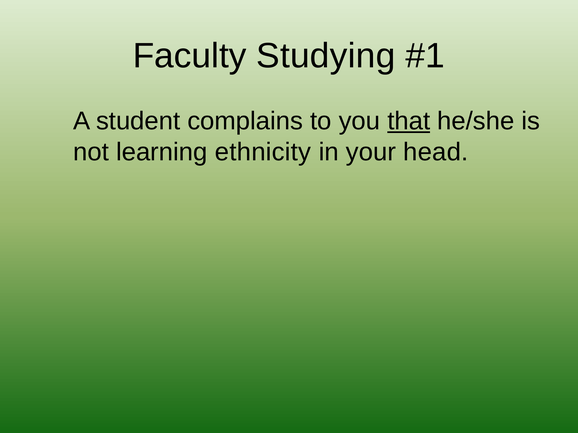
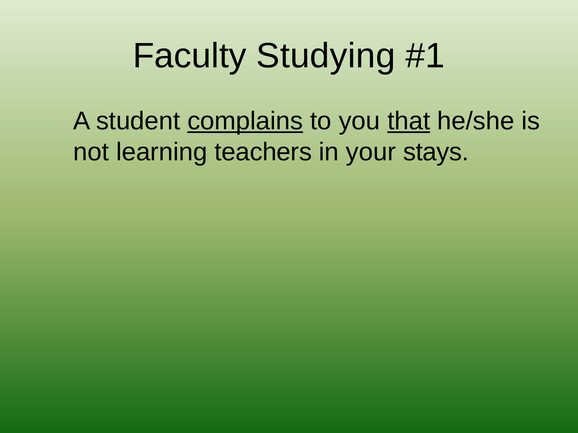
complains underline: none -> present
ethnicity: ethnicity -> teachers
head: head -> stays
